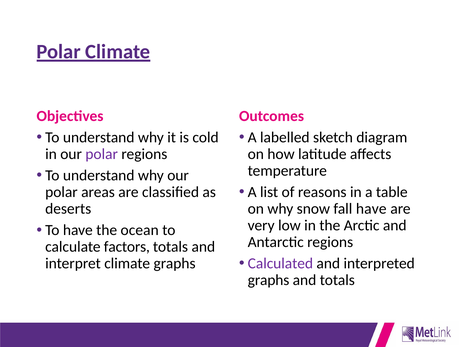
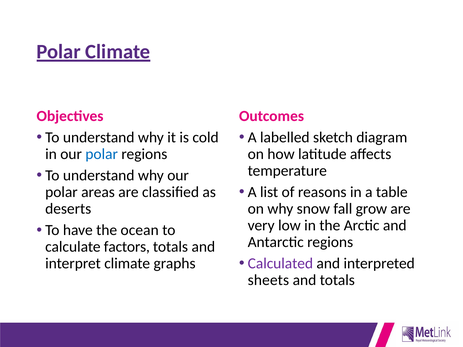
polar at (102, 154) colour: purple -> blue
fall have: have -> grow
graphs at (269, 280): graphs -> sheets
